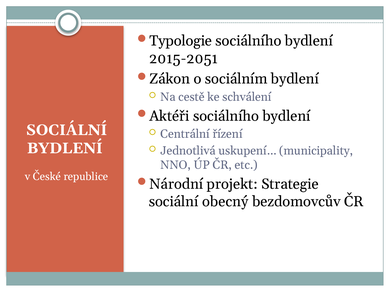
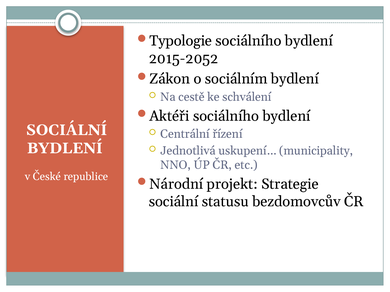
2015-2051: 2015-2051 -> 2015-2052
obecný: obecný -> statusu
